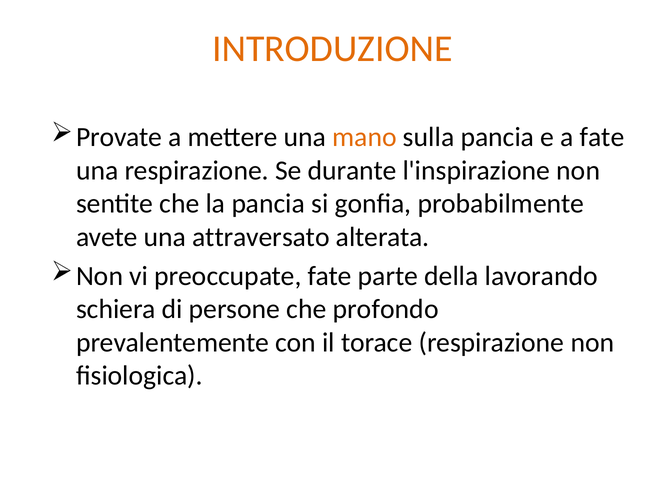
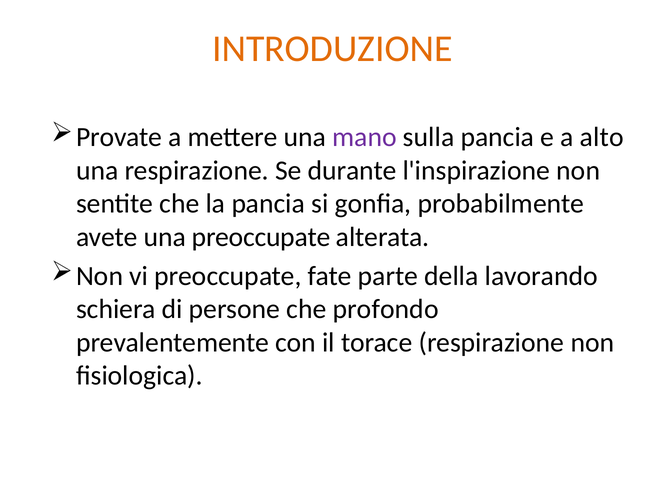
mano colour: orange -> purple
a fate: fate -> alto
una attraversato: attraversato -> preoccupate
